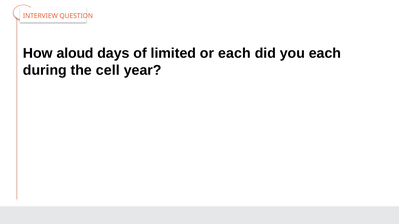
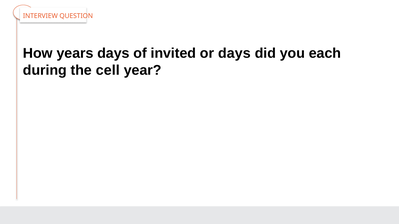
aloud: aloud -> years
limited: limited -> invited
or each: each -> days
